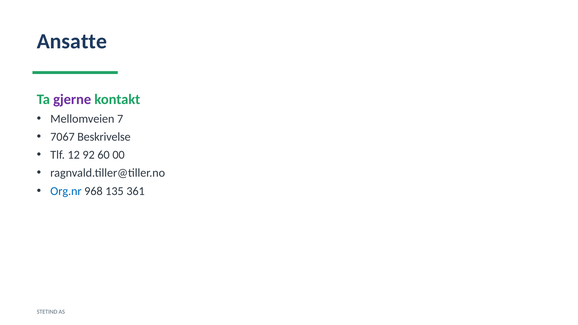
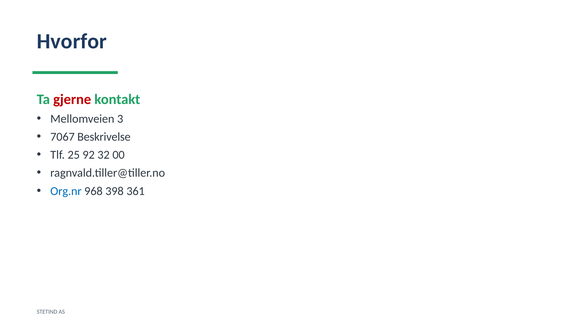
Ansatte: Ansatte -> Hvorfor
gjerne colour: purple -> red
7: 7 -> 3
12: 12 -> 25
60: 60 -> 32
135: 135 -> 398
